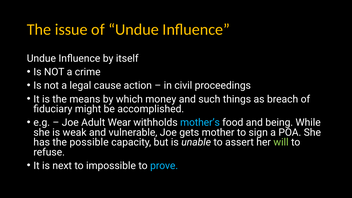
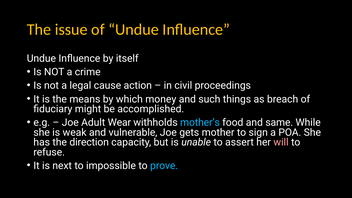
being: being -> same
possible: possible -> direction
will colour: light green -> pink
